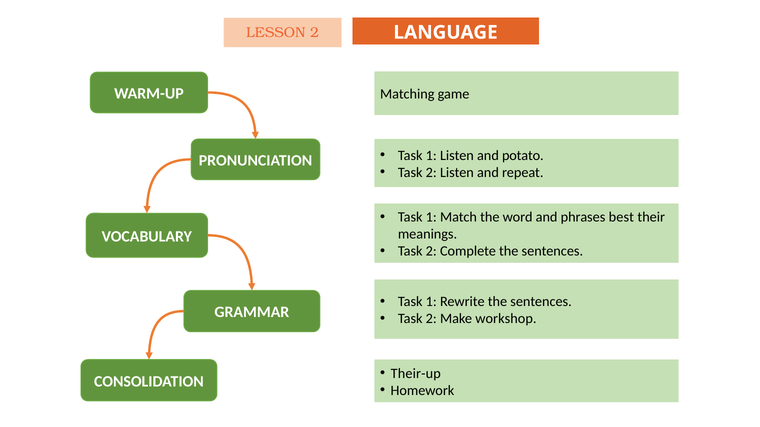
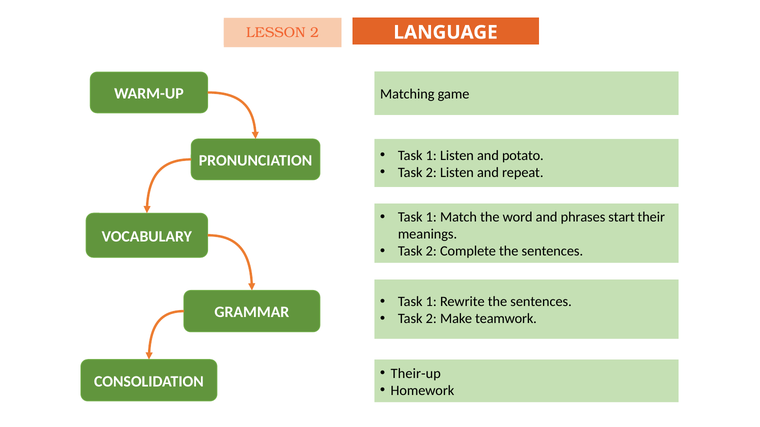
best: best -> start
workshop: workshop -> teamwork
